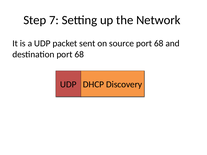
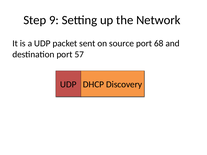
7: 7 -> 9
destination port 68: 68 -> 57
